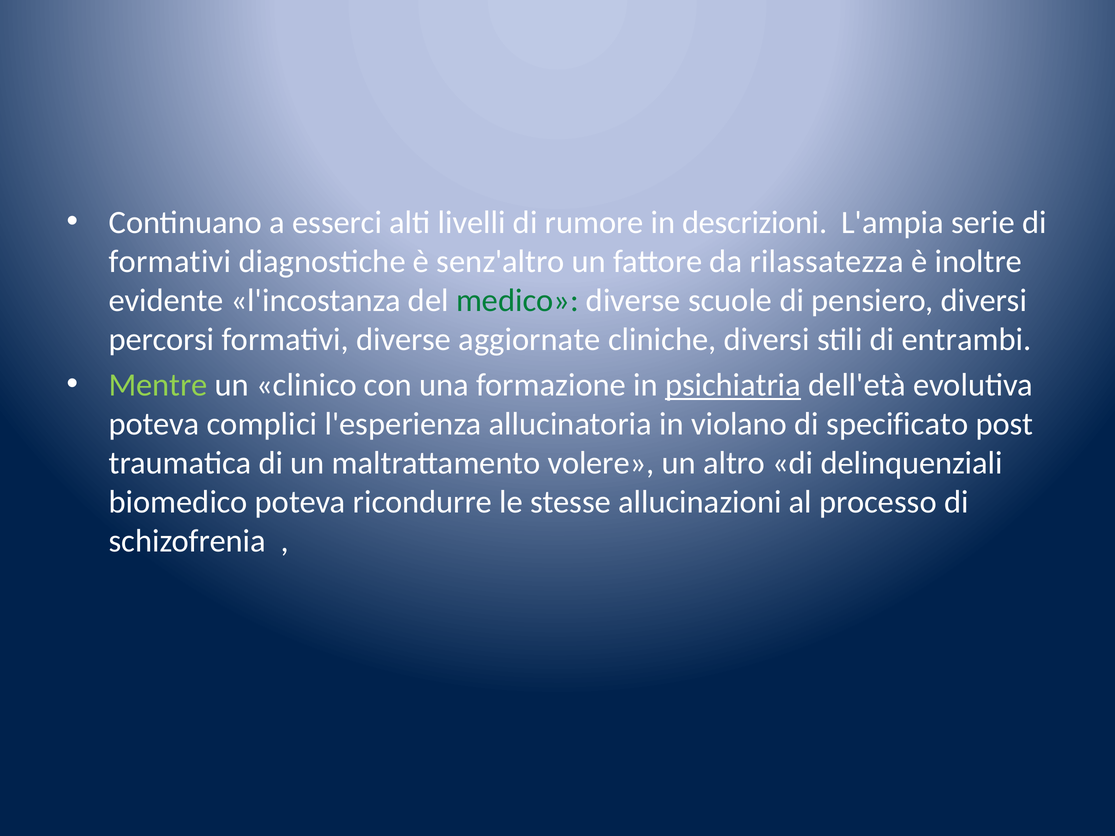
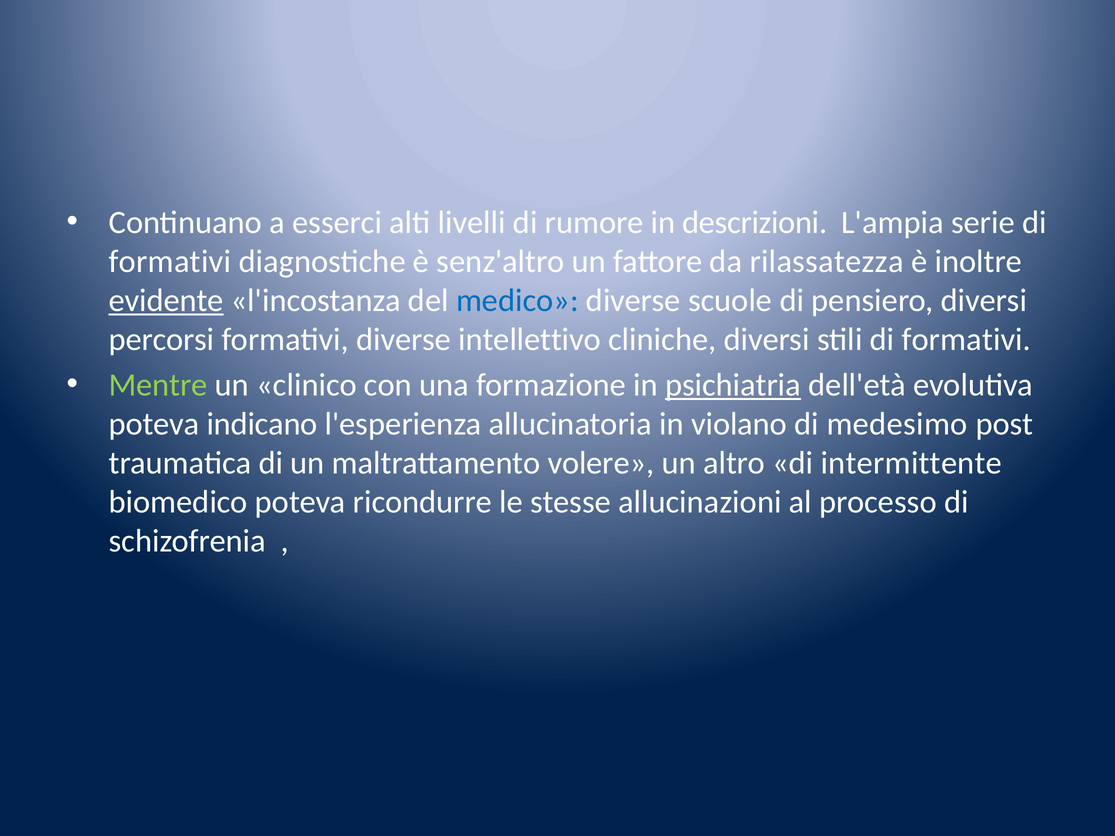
evidente underline: none -> present
medico colour: green -> blue
aggiornate: aggiornate -> intellettivo
stili di entrambi: entrambi -> formativi
complici: complici -> indicano
specificato: specificato -> medesimo
delinquenziali: delinquenziali -> intermittente
